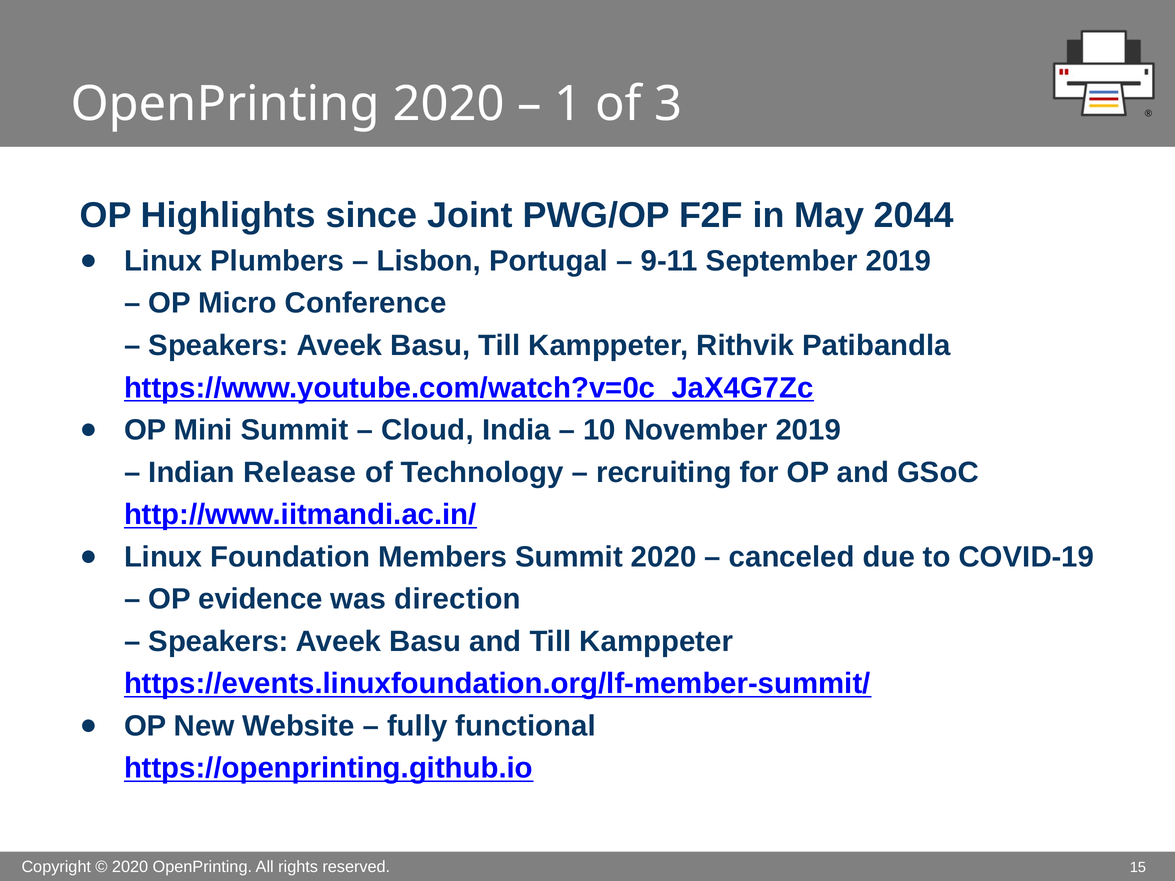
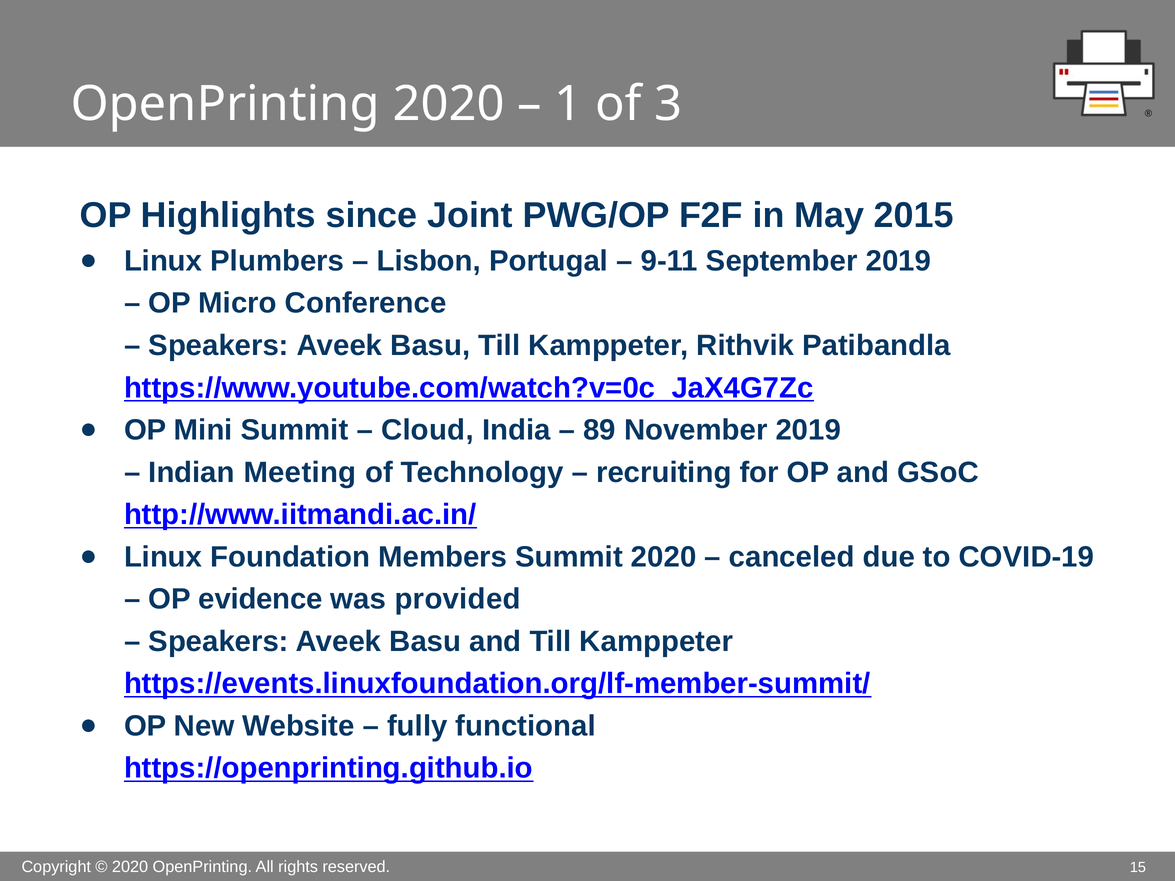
2044: 2044 -> 2015
10: 10 -> 89
Release: Release -> Meeting
direction: direction -> provided
